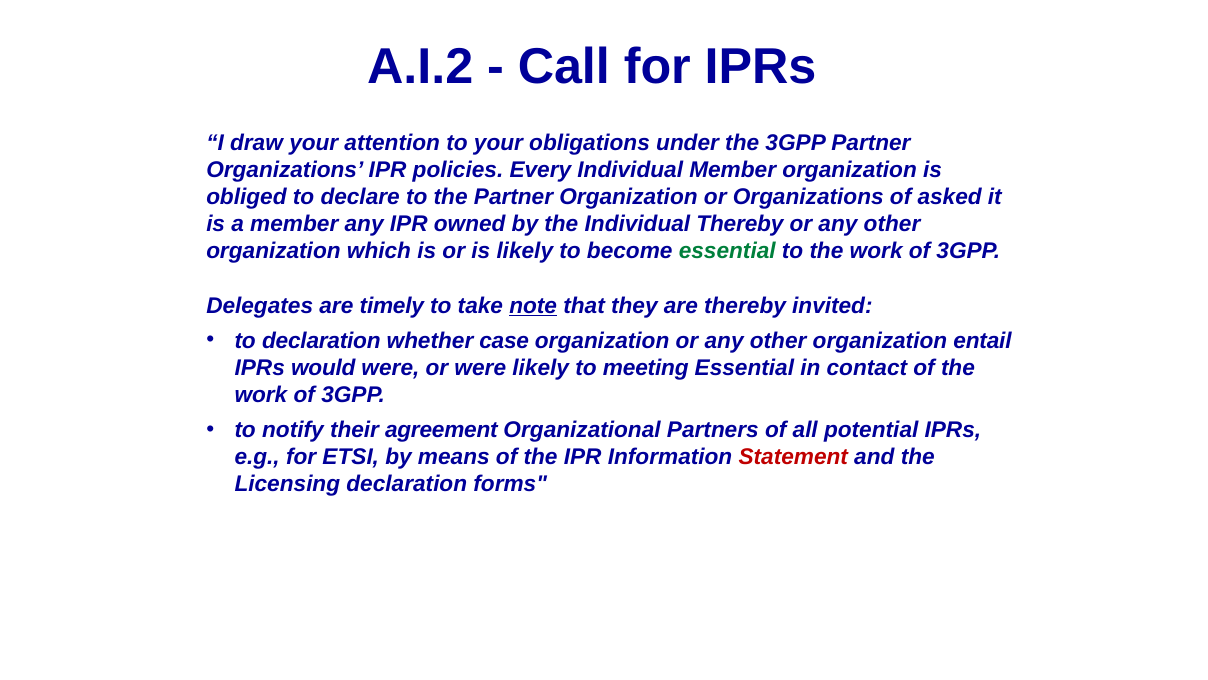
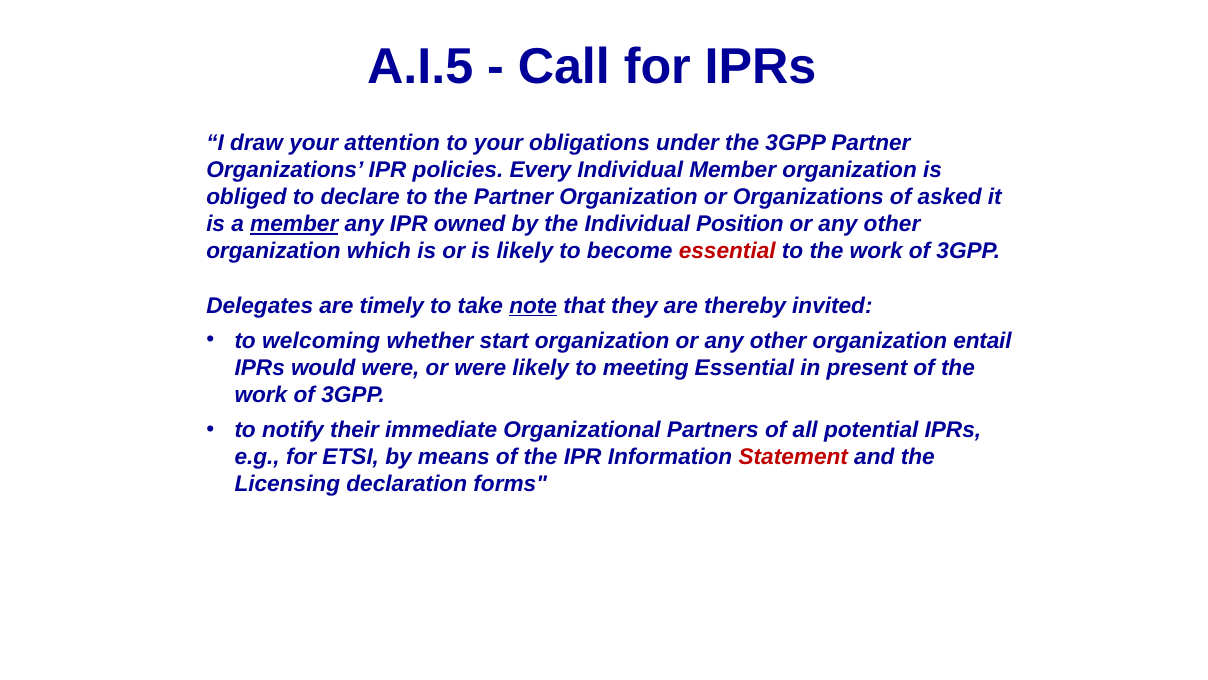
A.I.2: A.I.2 -> A.I.5
member at (294, 224) underline: none -> present
Individual Thereby: Thereby -> Position
essential at (727, 251) colour: green -> red
to declaration: declaration -> welcoming
case: case -> start
contact: contact -> present
agreement: agreement -> immediate
